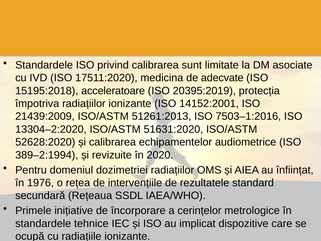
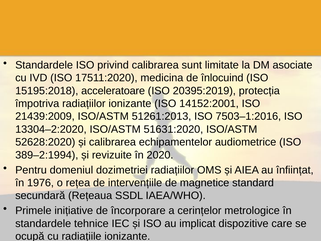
adecvate: adecvate -> înlocuind
rezultatele: rezultatele -> magnetice
